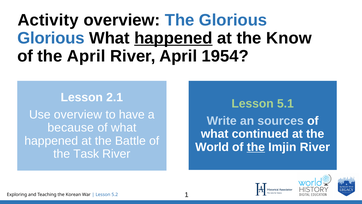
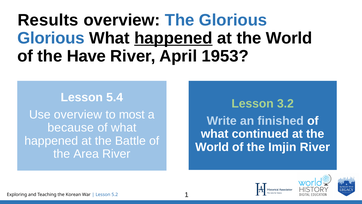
Activity: Activity -> Results
Know at (289, 38): Know -> World
the April: April -> Have
1954: 1954 -> 1953
2.1: 2.1 -> 5.4
5.1: 5.1 -> 3.2
have: have -> most
sources: sources -> finished
the at (256, 147) underline: present -> none
Task: Task -> Area
